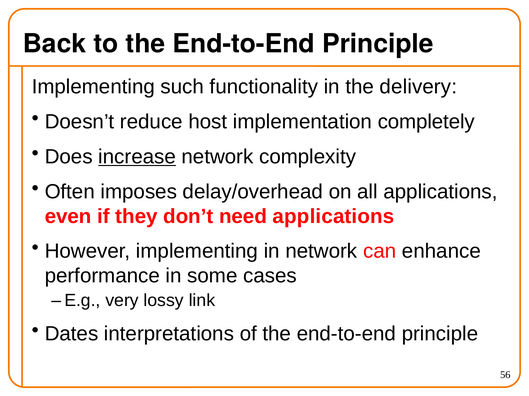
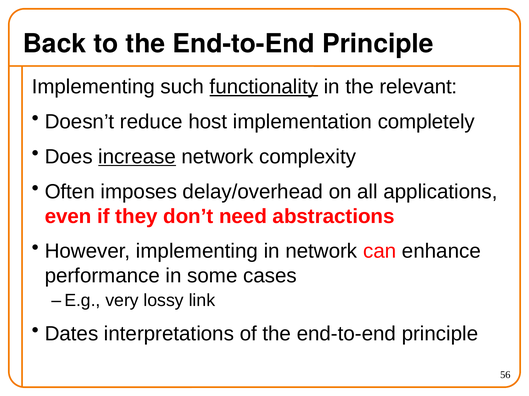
functionality underline: none -> present
delivery: delivery -> relevant
need applications: applications -> abstractions
